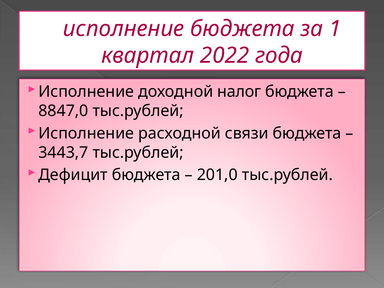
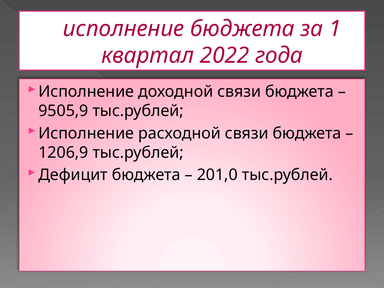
доходной налог: налог -> связи
8847,0: 8847,0 -> 9505,9
3443,7: 3443,7 -> 1206,9
